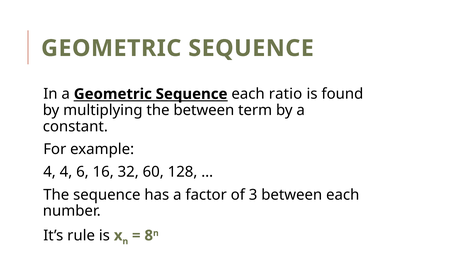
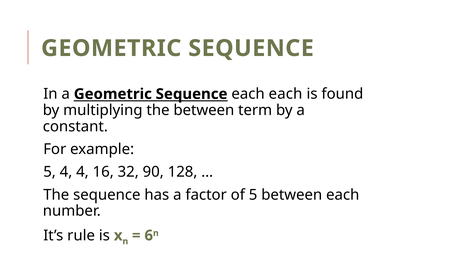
each ratio: ratio -> each
4 at (50, 172): 4 -> 5
4 6: 6 -> 4
60: 60 -> 90
of 3: 3 -> 5
8: 8 -> 6
